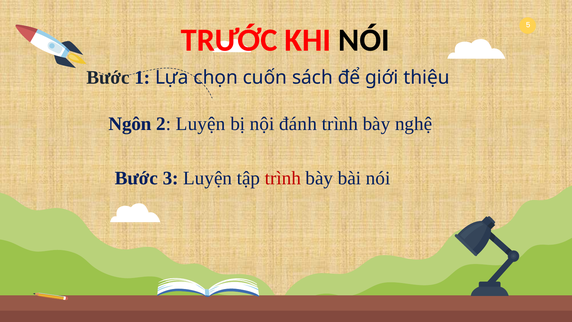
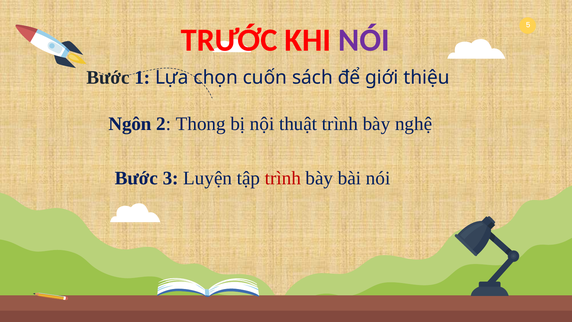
NÓI at (364, 40) colour: black -> purple
2 Luyện: Luyện -> Thong
đánh: đánh -> thuật
